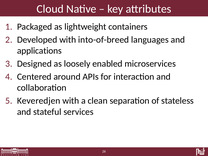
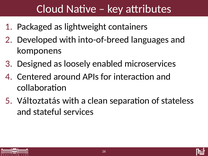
applications: applications -> komponens
Keveredjen: Keveredjen -> Változtatás
